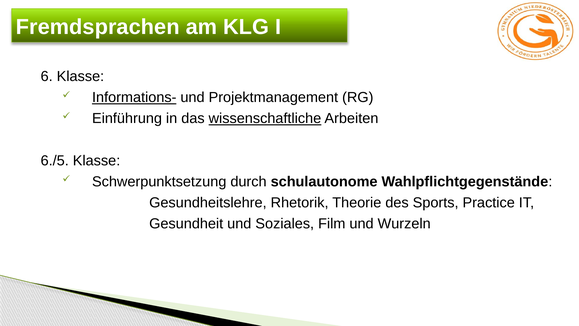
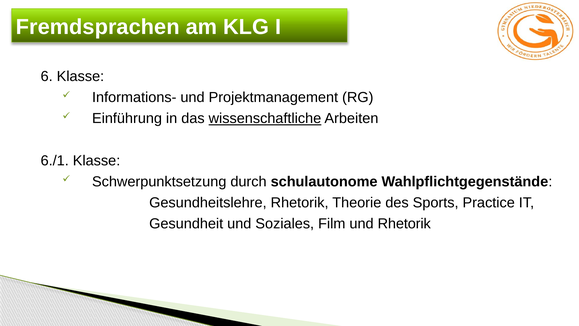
Informations- underline: present -> none
6./5: 6./5 -> 6./1
und Wurzeln: Wurzeln -> Rhetorik
